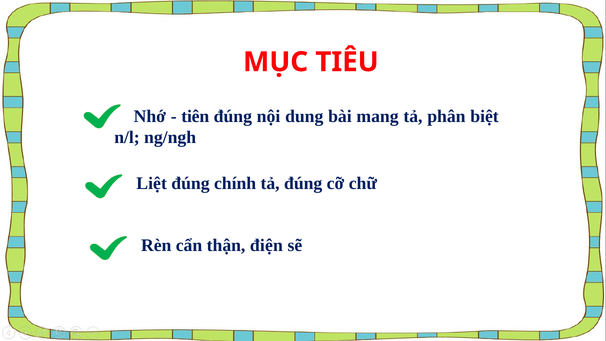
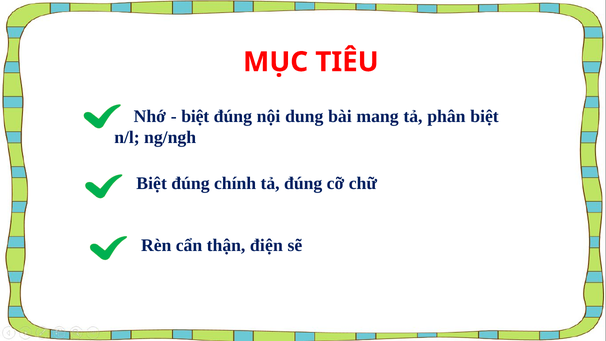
tiên at (195, 116): tiên -> biệt
Liệt at (152, 183): Liệt -> Biệt
